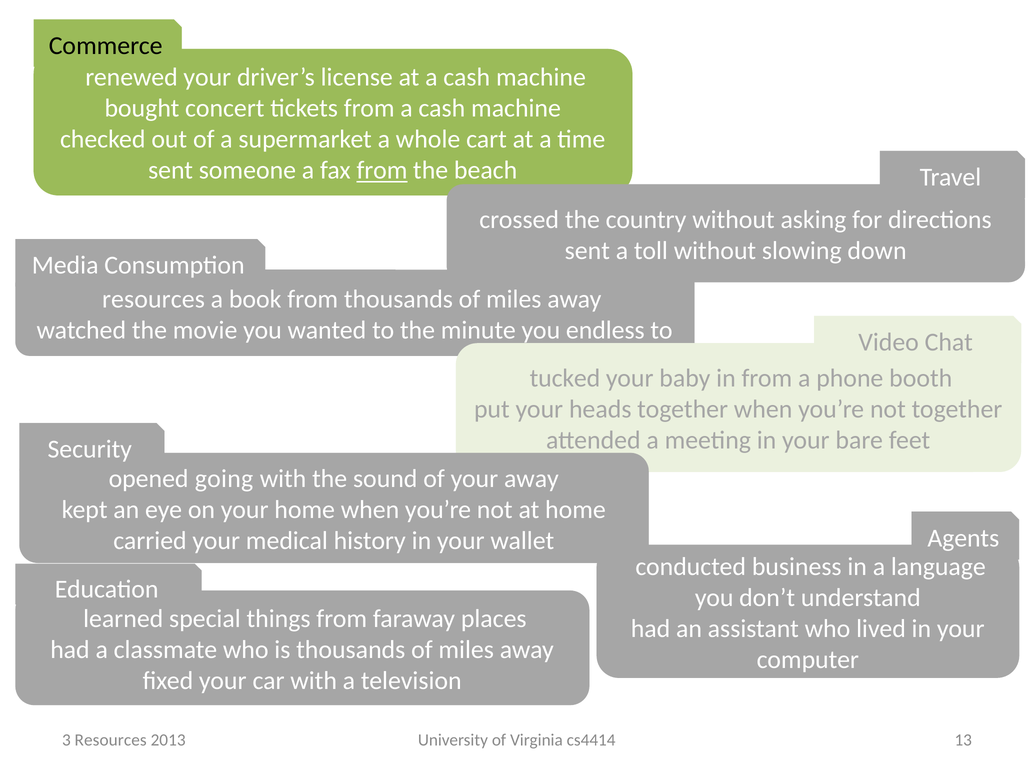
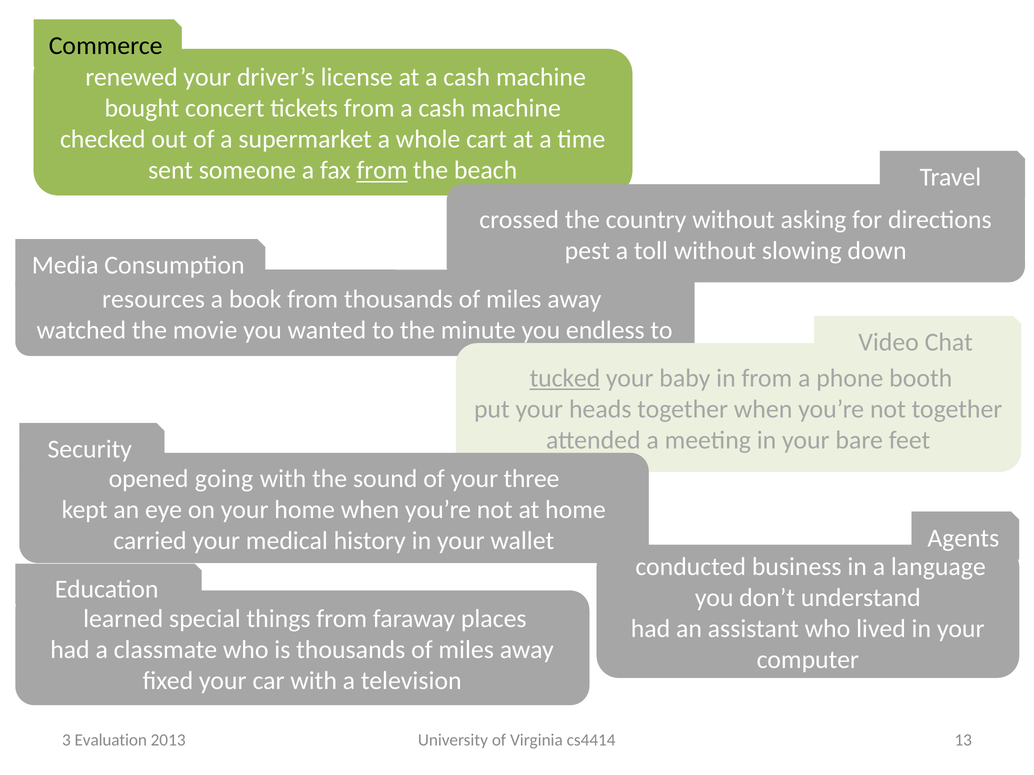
sent at (587, 251): sent -> pest
tucked underline: none -> present
your away: away -> three
3 Resources: Resources -> Evaluation
